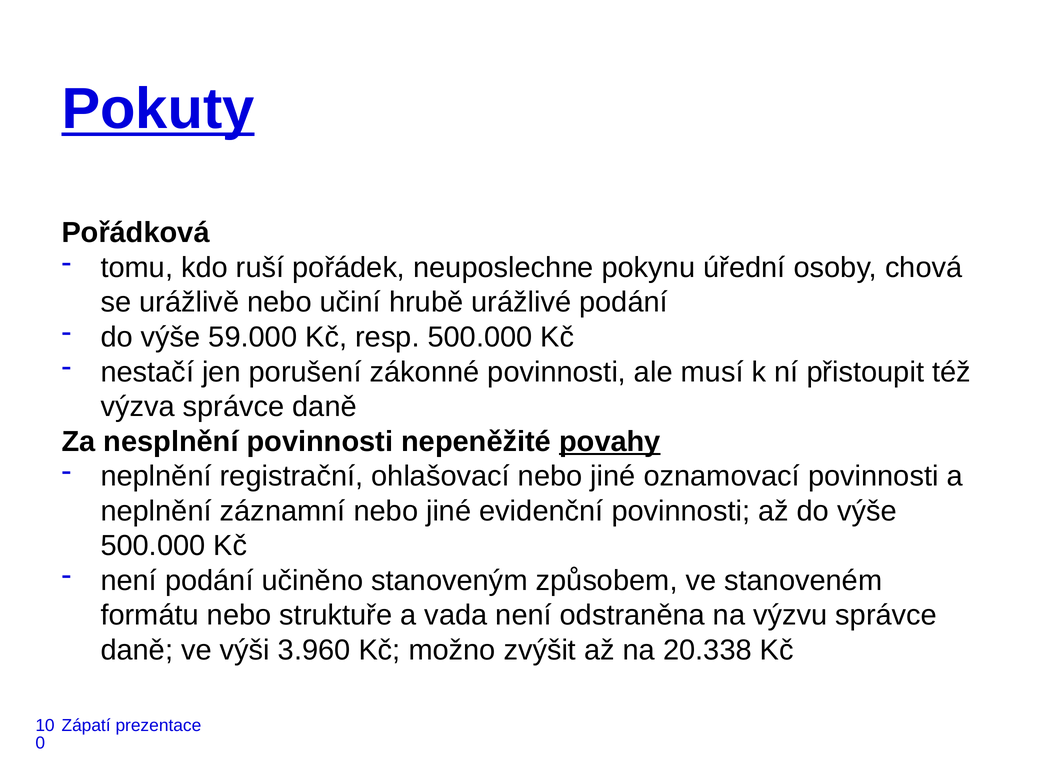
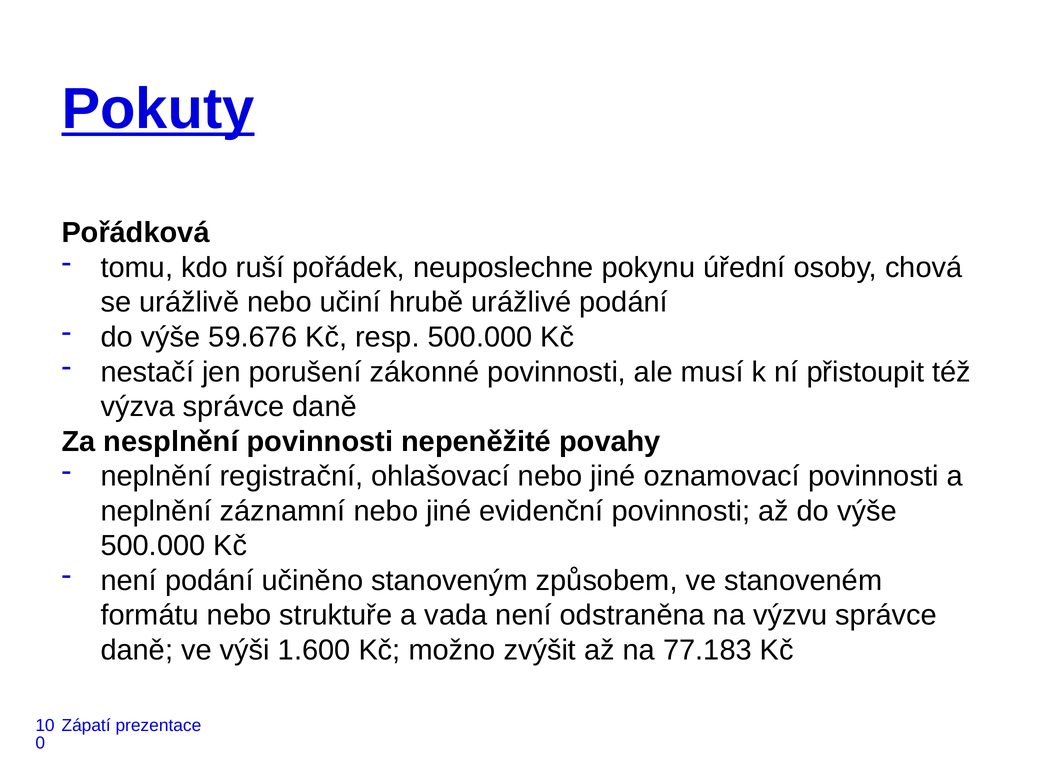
59.000: 59.000 -> 59.676
povahy underline: present -> none
3.960: 3.960 -> 1.600
20.338: 20.338 -> 77.183
